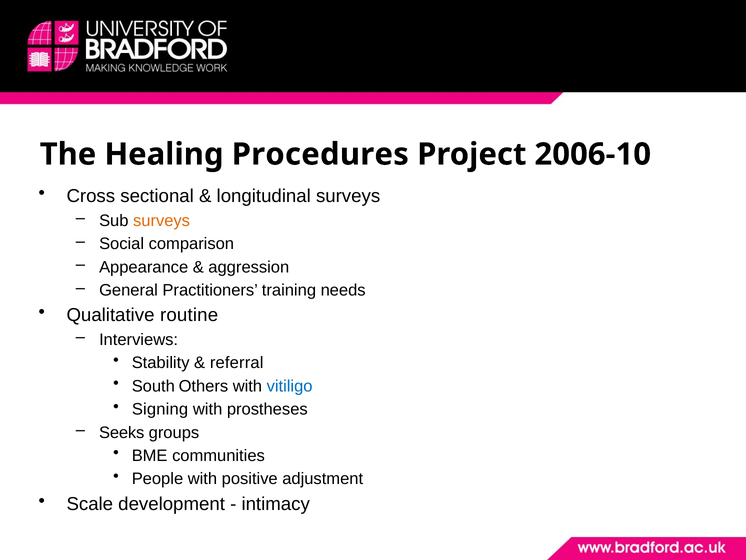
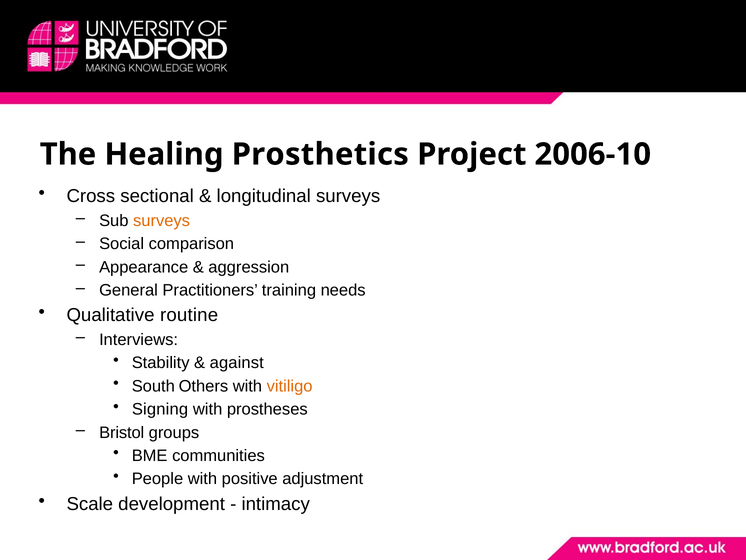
Procedures: Procedures -> Prosthetics
referral: referral -> against
vitiligo colour: blue -> orange
Seeks: Seeks -> Bristol
